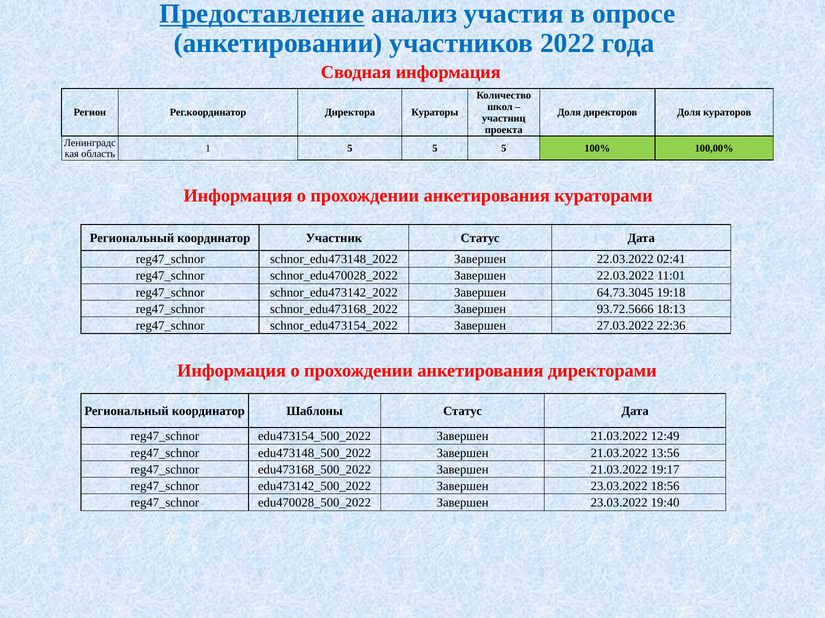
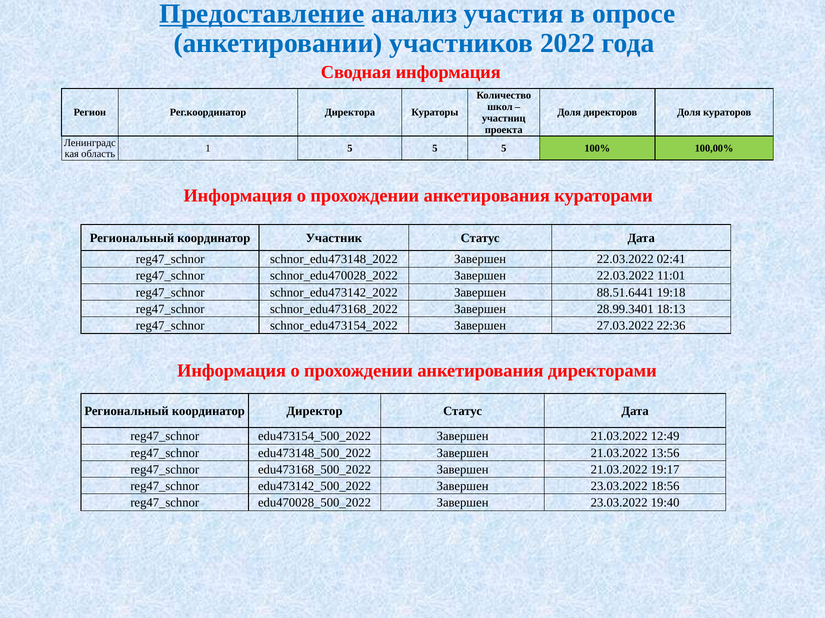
64.73.3045: 64.73.3045 -> 88.51.6441
93.72.5666: 93.72.5666 -> 28.99.3401
Шаблоны: Шаблоны -> Директор
